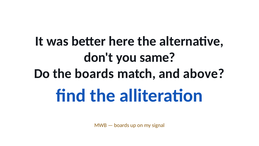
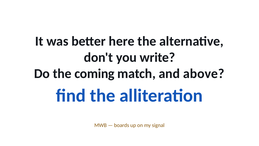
same: same -> write
the boards: boards -> coming
